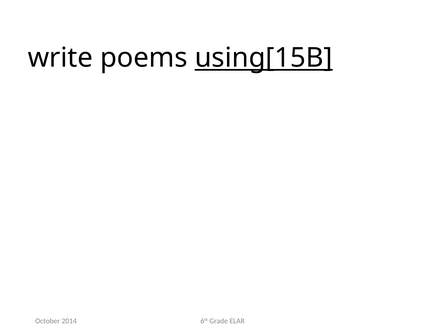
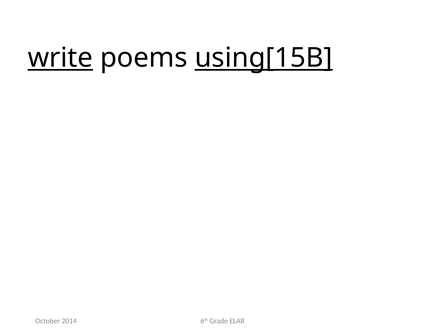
write underline: none -> present
